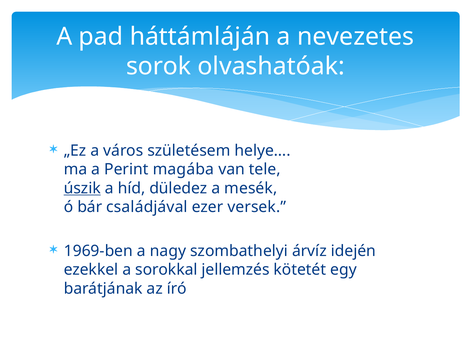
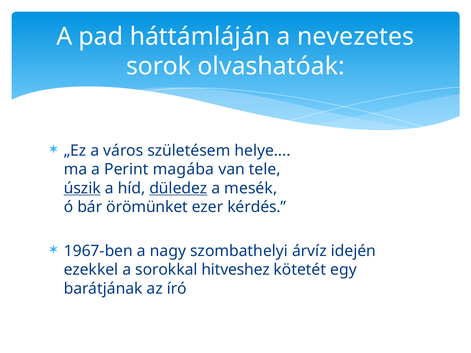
düledez underline: none -> present
családjával: családjával -> örömünket
versek: versek -> kérdés
1969-ben: 1969-ben -> 1967-ben
jellemzés: jellemzés -> hitveshez
